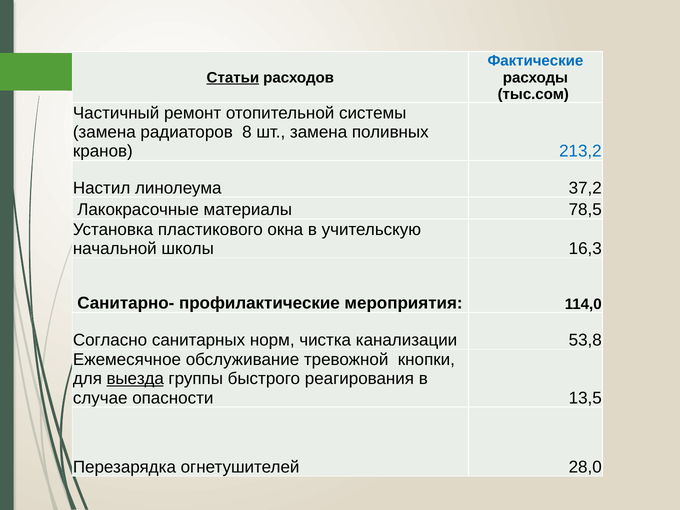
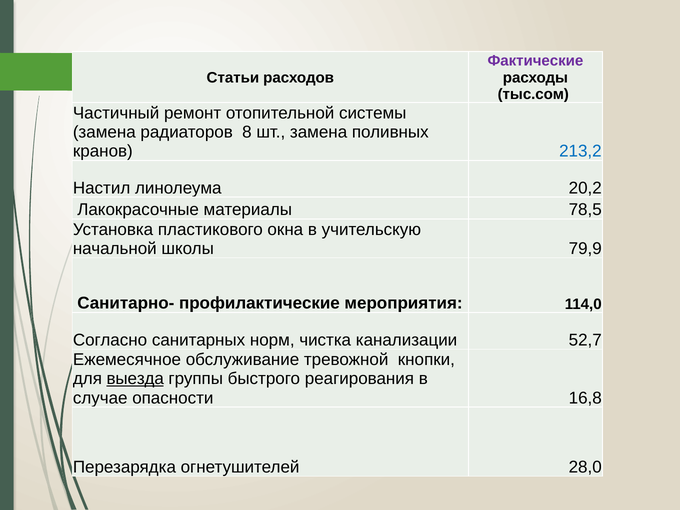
Фактические colour: blue -> purple
Статьи underline: present -> none
37,2: 37,2 -> 20,2
16,3: 16,3 -> 79,9
53,8: 53,8 -> 52,7
13,5: 13,5 -> 16,8
